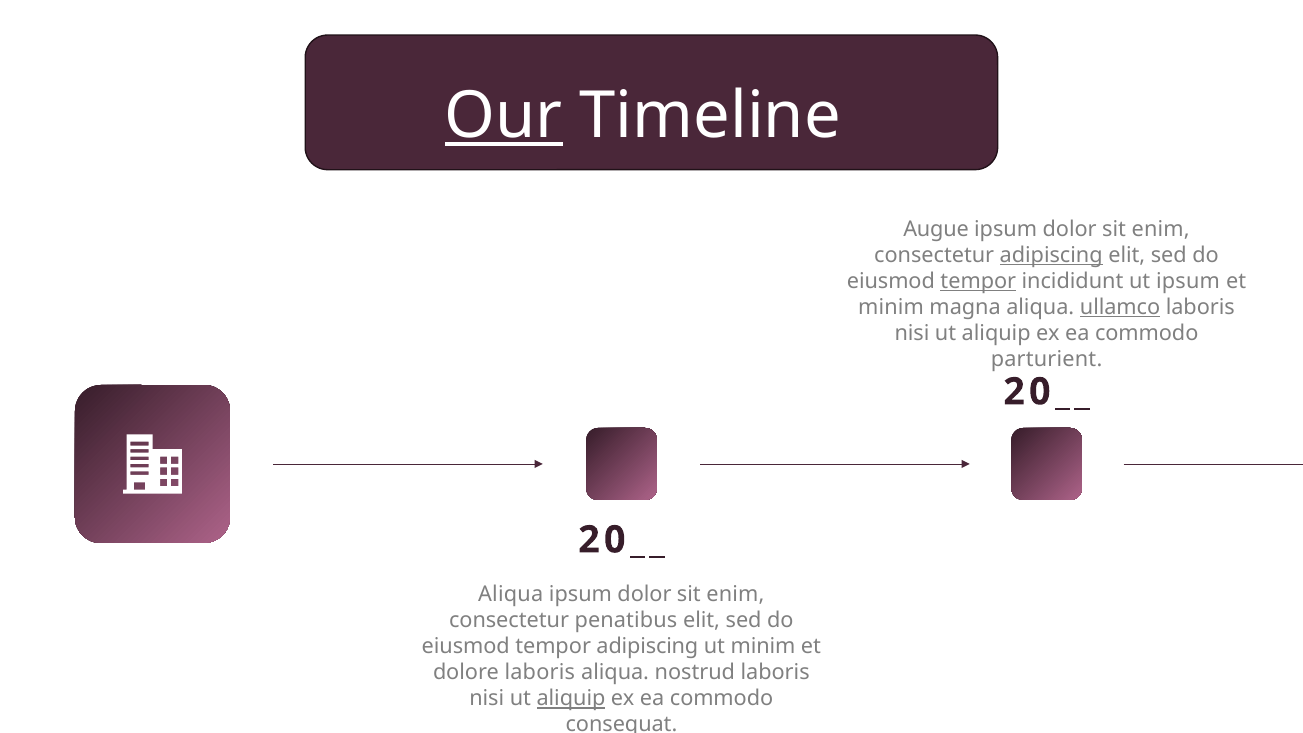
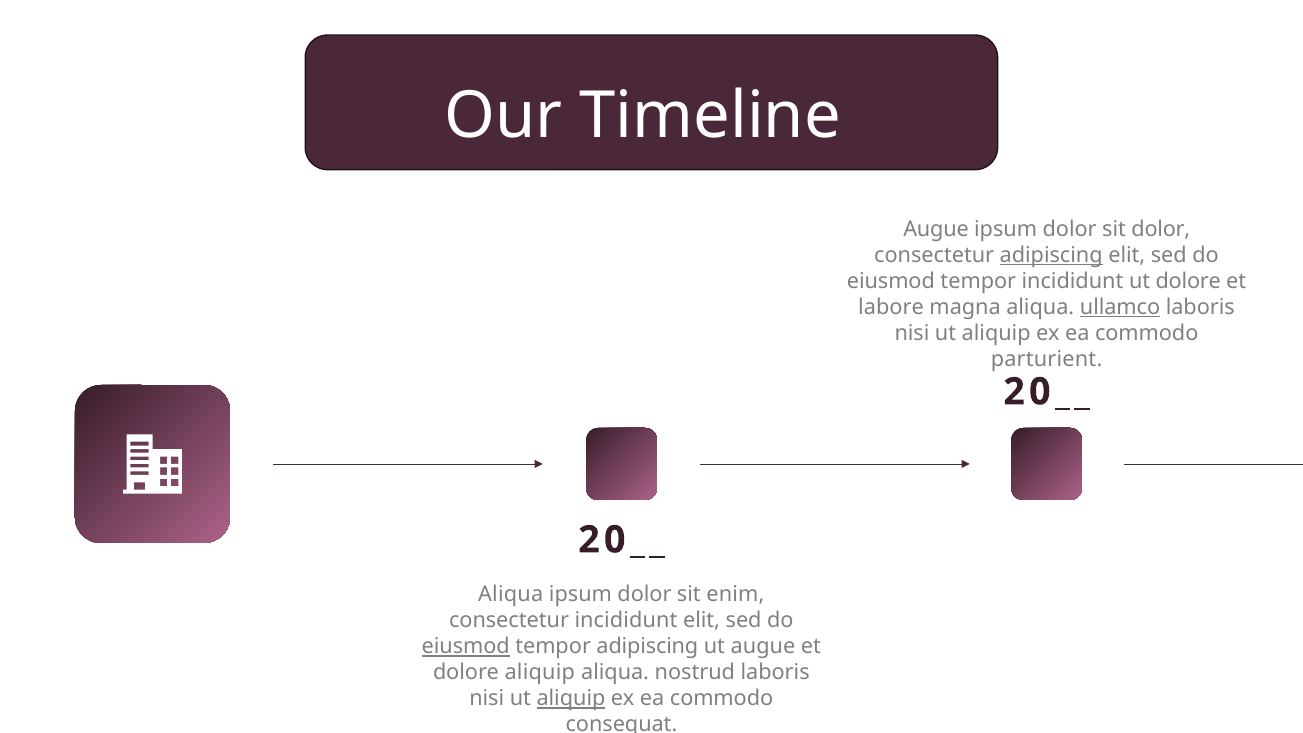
Our underline: present -> none
enim at (1161, 229): enim -> dolor
tempor at (978, 281) underline: present -> none
ut ipsum: ipsum -> dolore
minim at (891, 307): minim -> labore
consectetur penatibus: penatibus -> incididunt
eiusmod at (466, 647) underline: none -> present
ut minim: minim -> augue
dolore laboris: laboris -> aliquip
